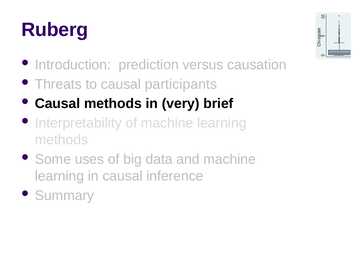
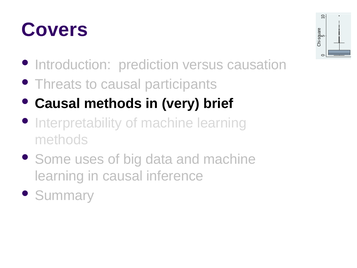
Ruberg: Ruberg -> Covers
